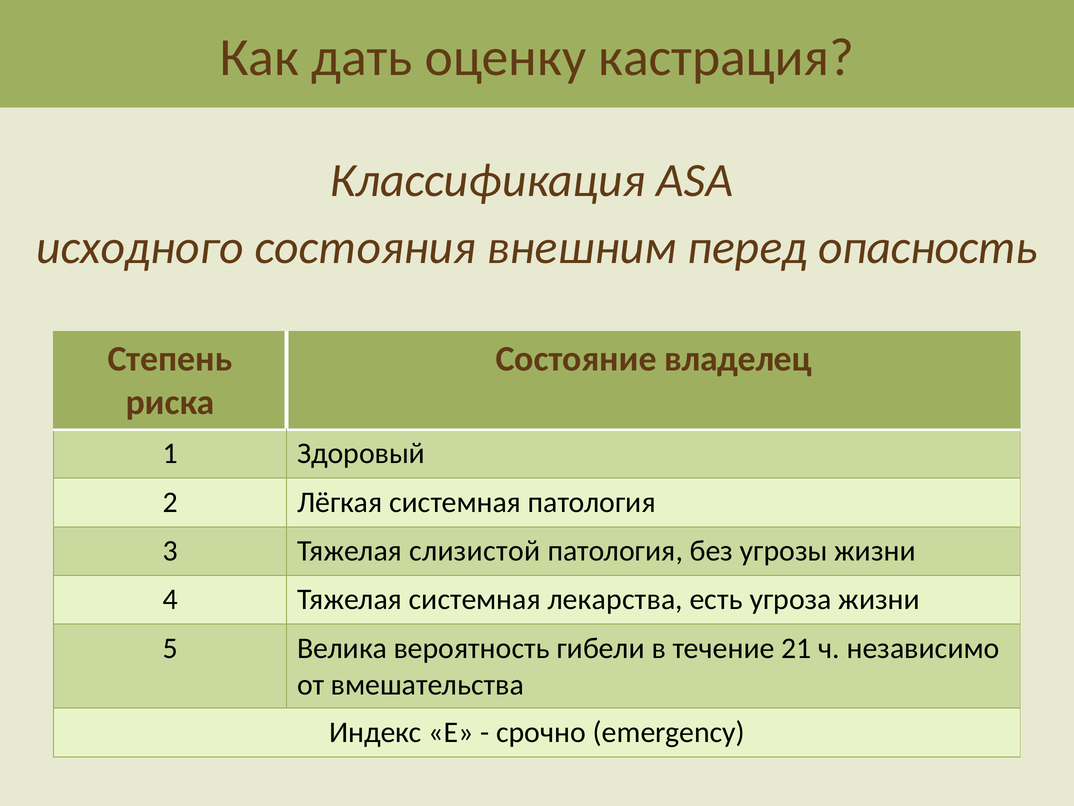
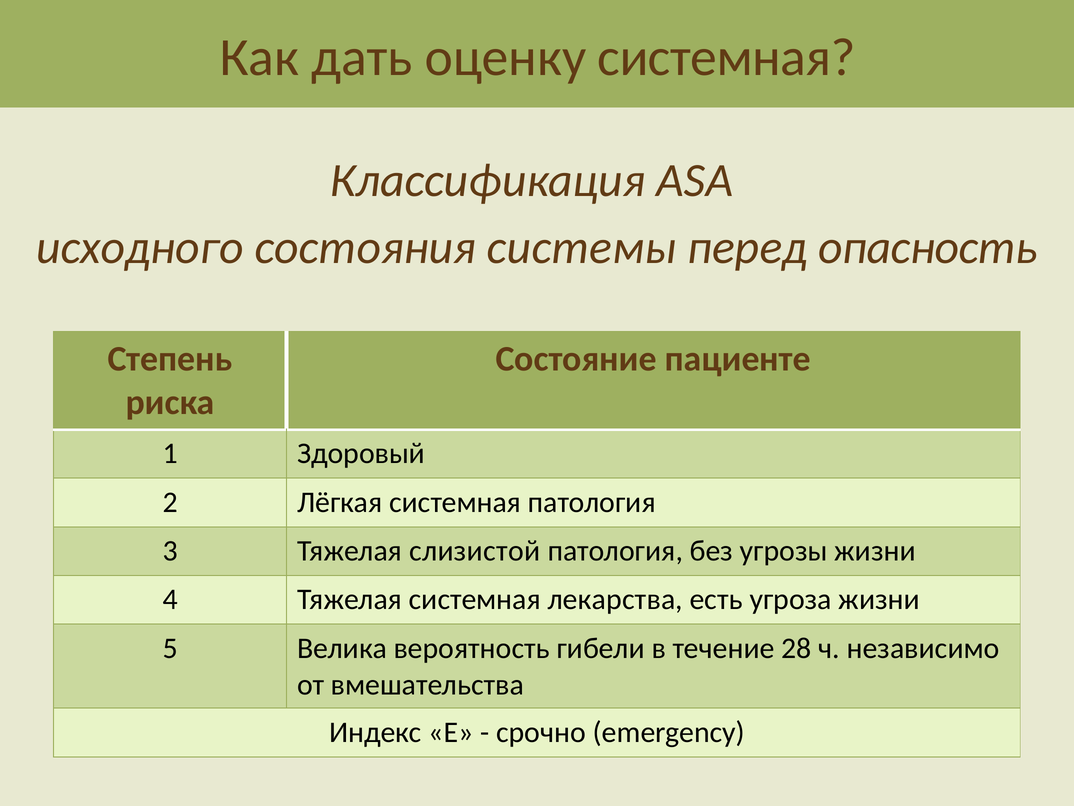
оценку кастрация: кастрация -> системная
внешним: внешним -> системы
владелец: владелец -> пациенте
21: 21 -> 28
